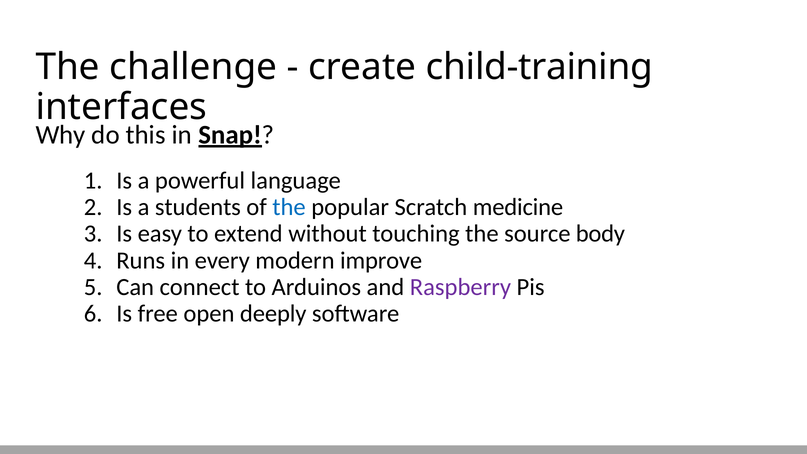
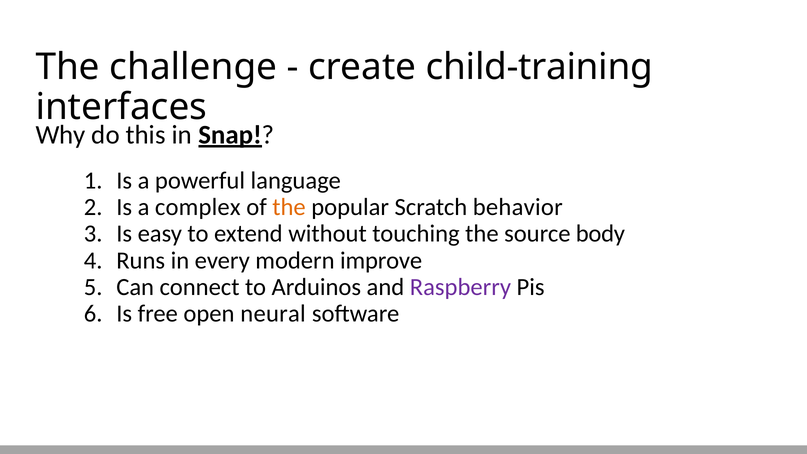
students: students -> complex
the at (289, 207) colour: blue -> orange
medicine: medicine -> behavior
deeply: deeply -> neural
